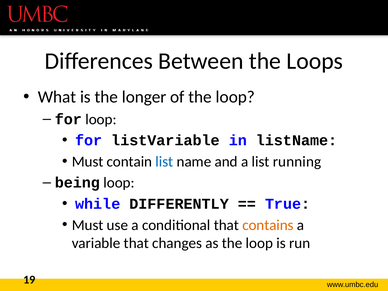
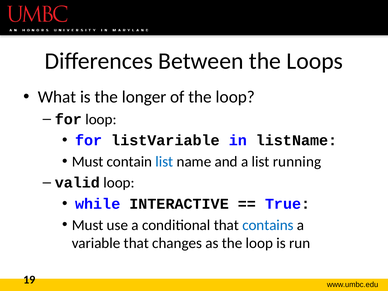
being: being -> valid
DIFFERENTLY: DIFFERENTLY -> INTERACTIVE
contains colour: orange -> blue
